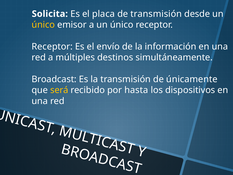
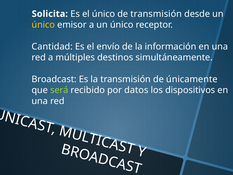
el placa: placa -> único
Receptor at (52, 46): Receptor -> Cantidad
será colour: yellow -> light green
hasta: hasta -> datos
